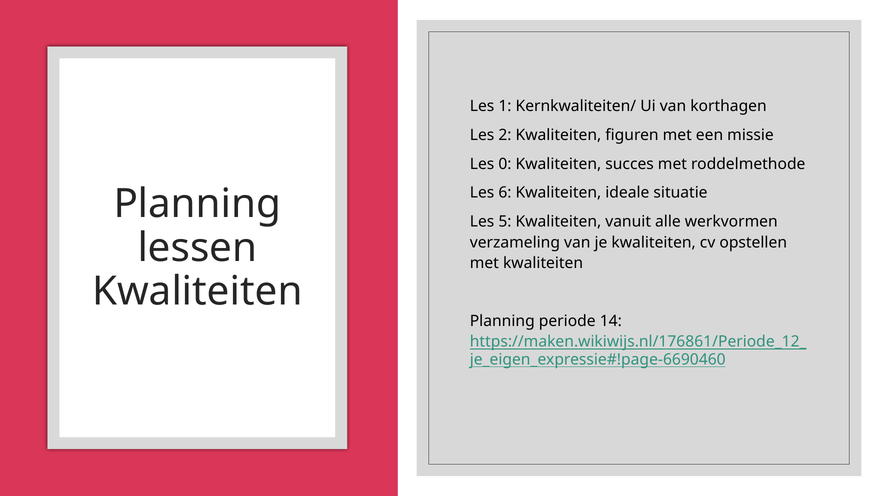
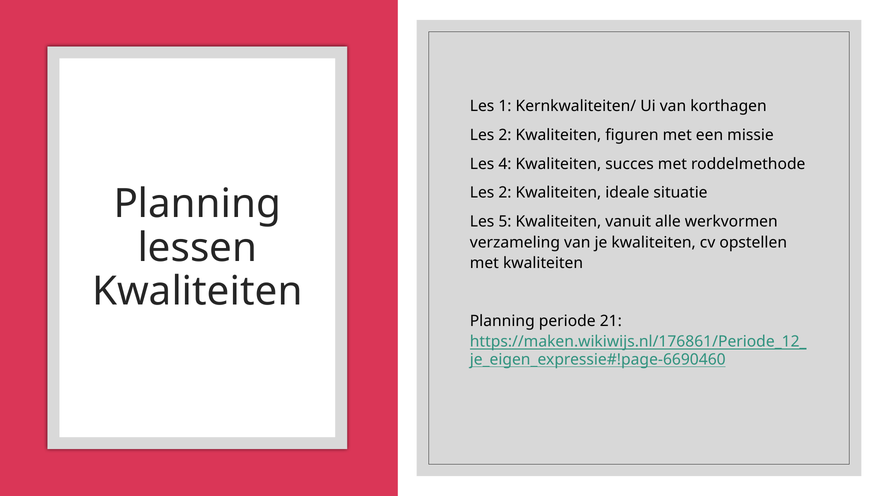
0: 0 -> 4
6 at (505, 193): 6 -> 2
14: 14 -> 21
